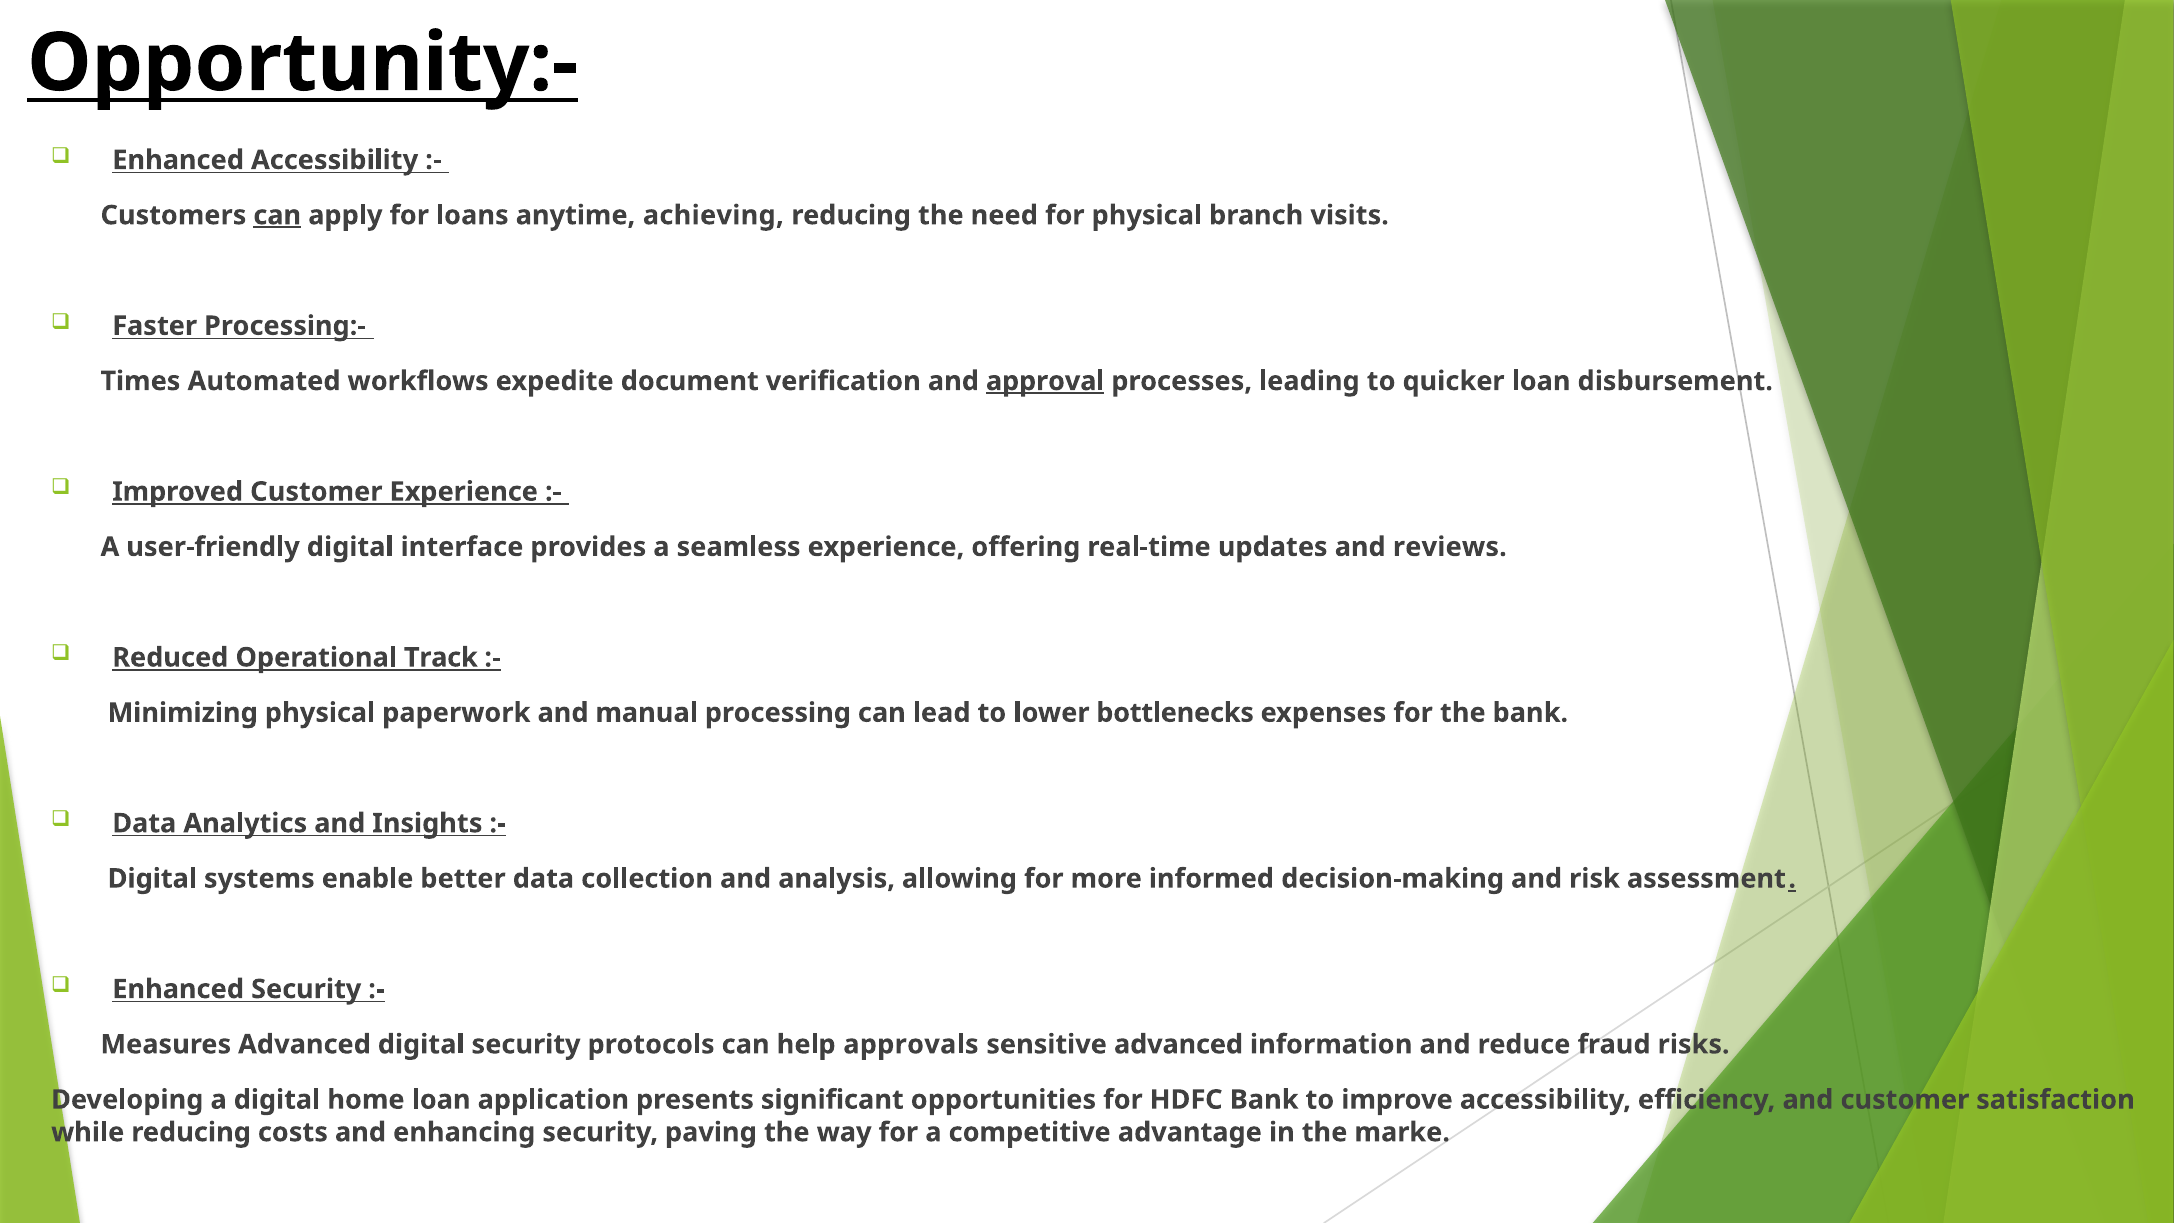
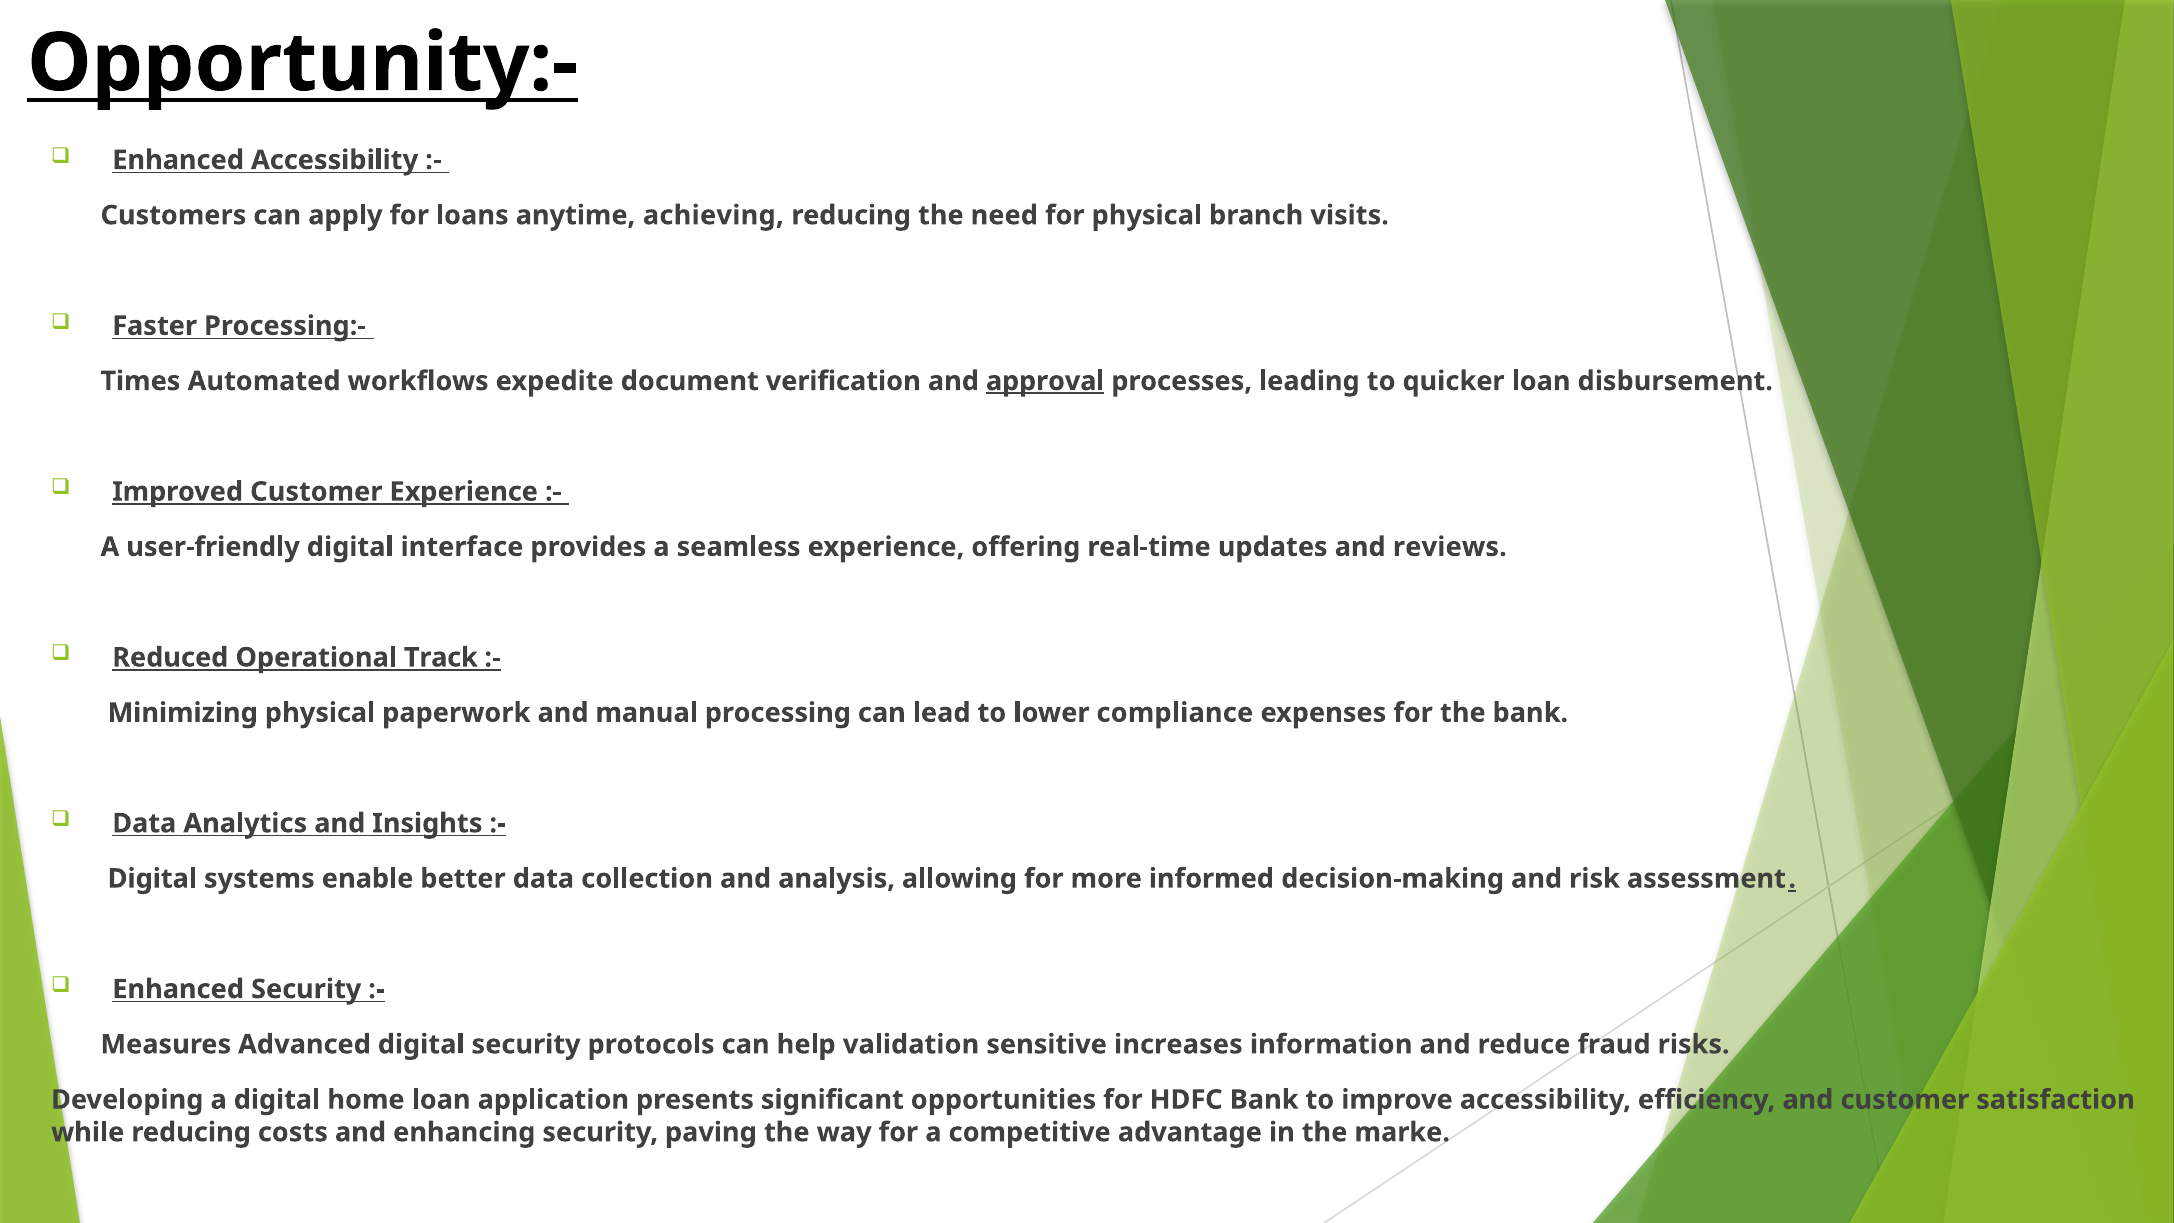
can at (277, 215) underline: present -> none
bottlenecks: bottlenecks -> compliance
approvals: approvals -> validation
sensitive advanced: advanced -> increases
